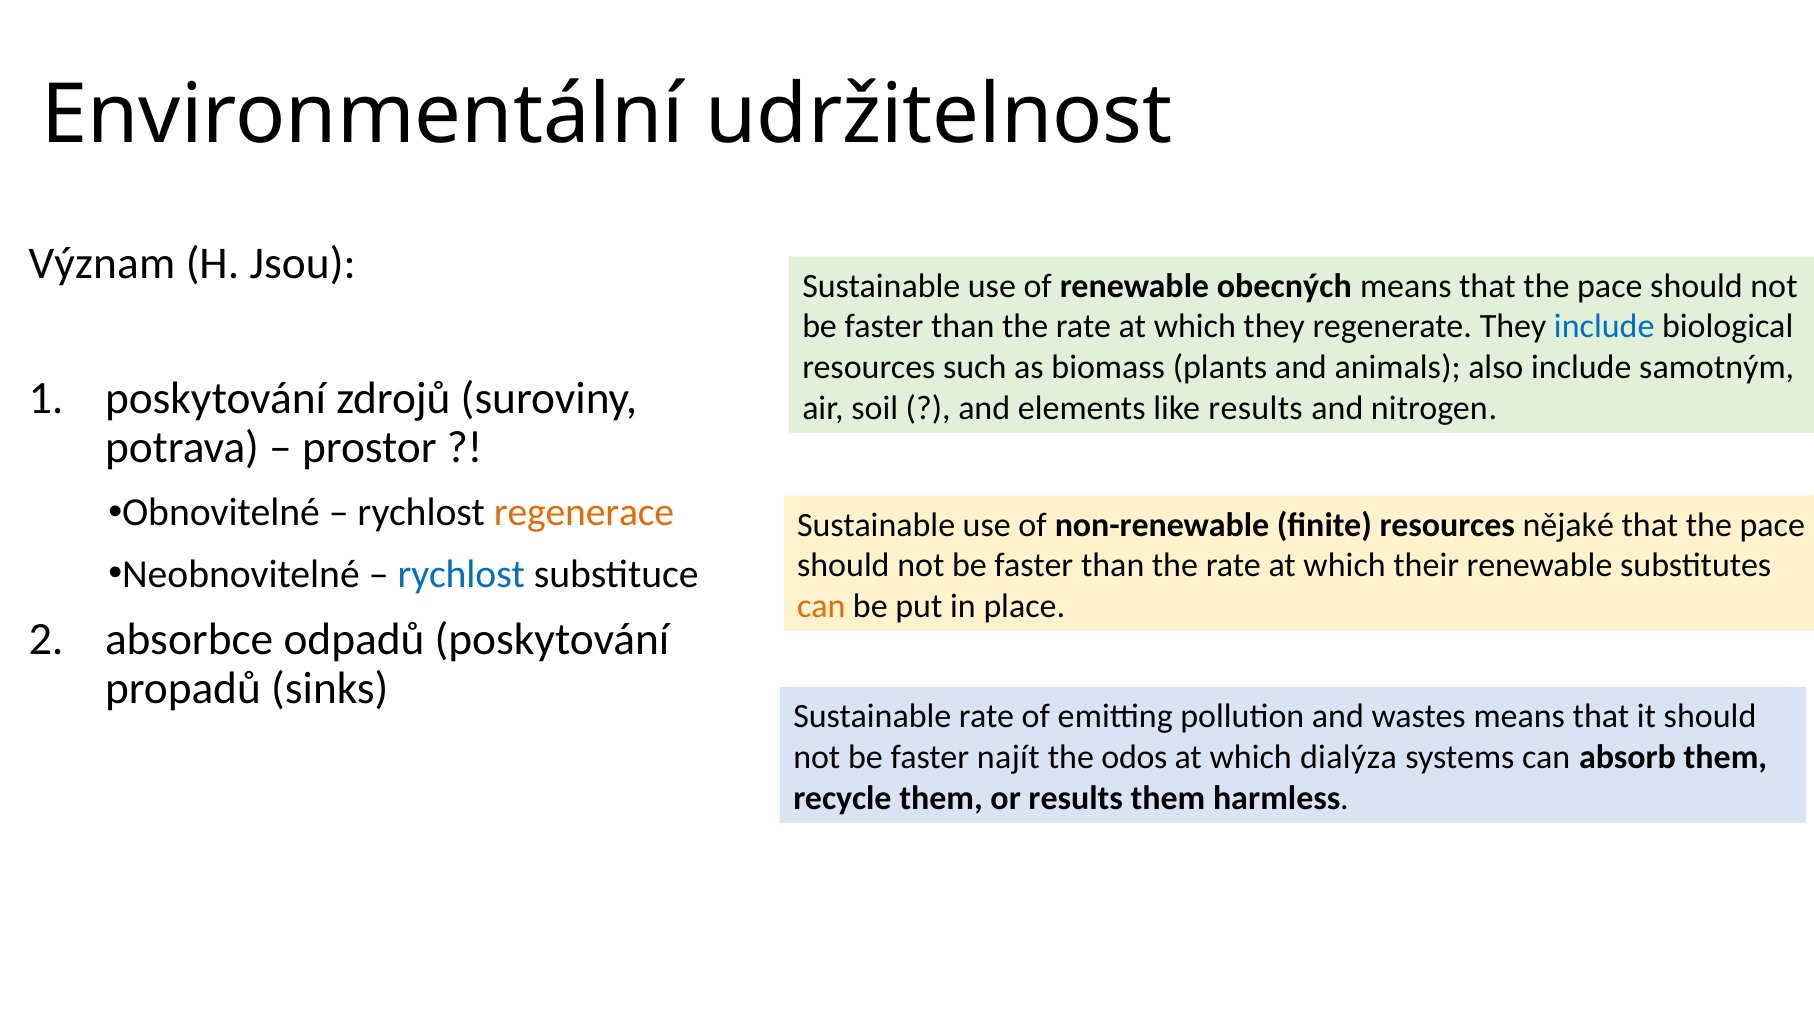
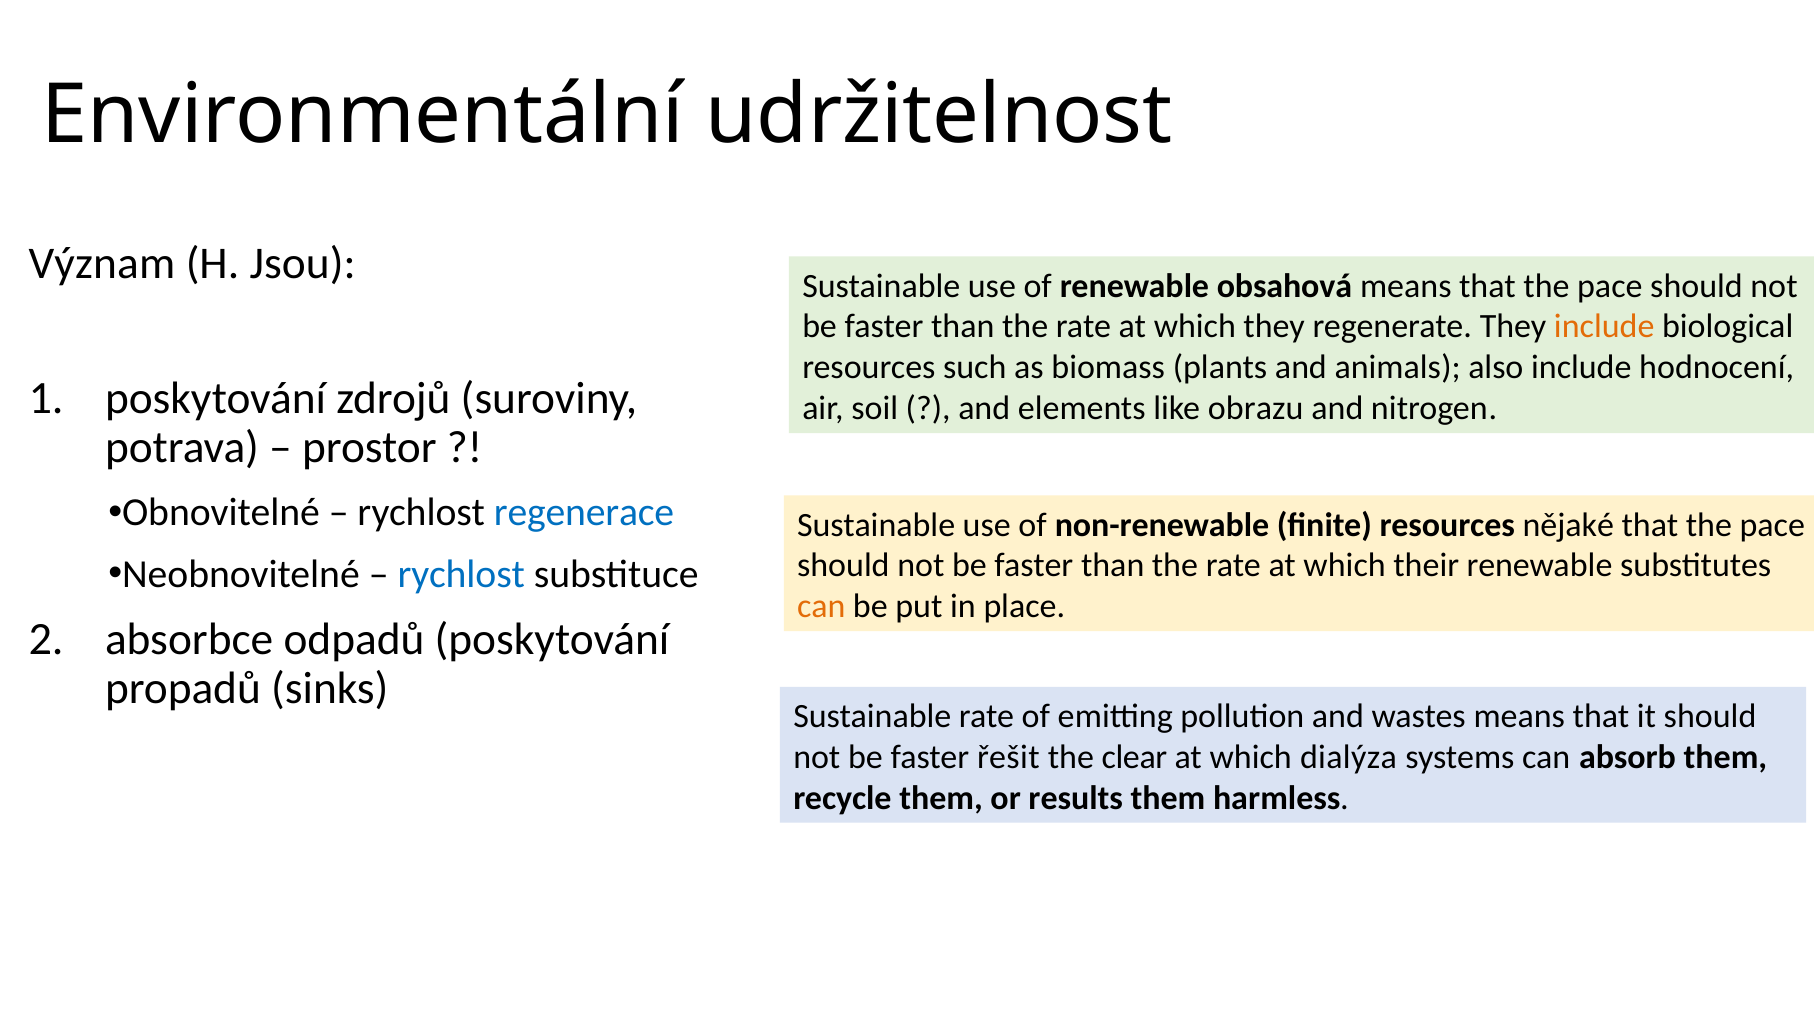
obecných: obecných -> obsahová
include at (1604, 327) colour: blue -> orange
samotným: samotným -> hodnocení
like results: results -> obrazu
regenerace colour: orange -> blue
najít: najít -> řešit
odos: odos -> clear
